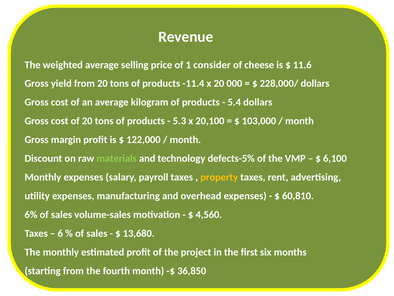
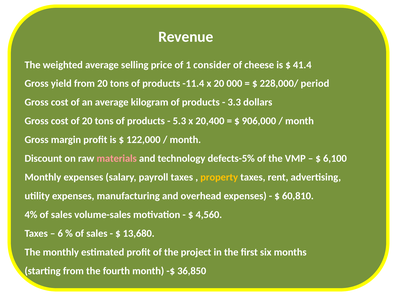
11.6: 11.6 -> 41.4
228,000/ dollars: dollars -> period
5.4: 5.4 -> 3.3
20,100: 20,100 -> 20,400
103,000: 103,000 -> 906,000
materials colour: light green -> pink
6%: 6% -> 4%
